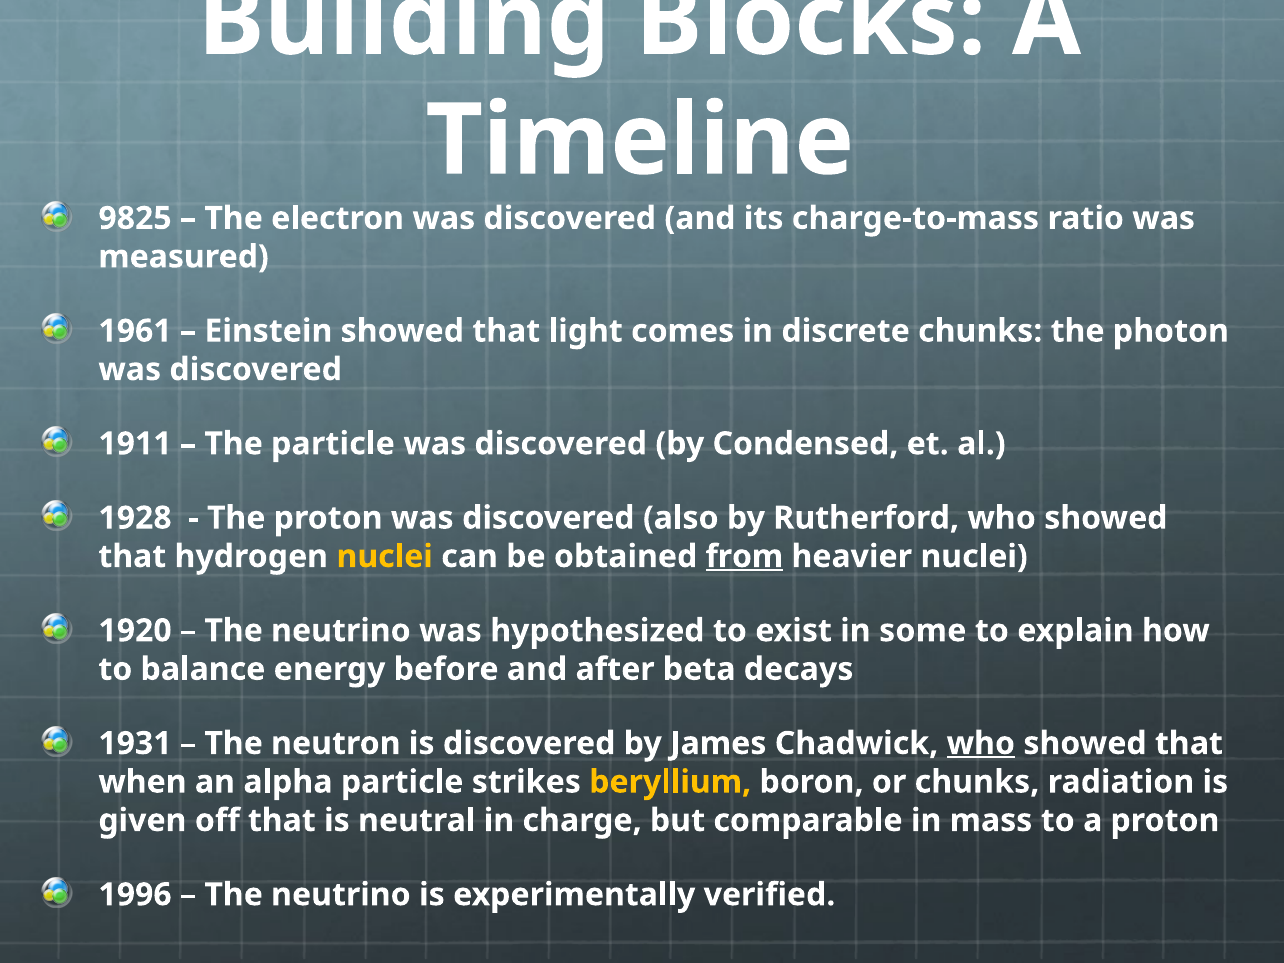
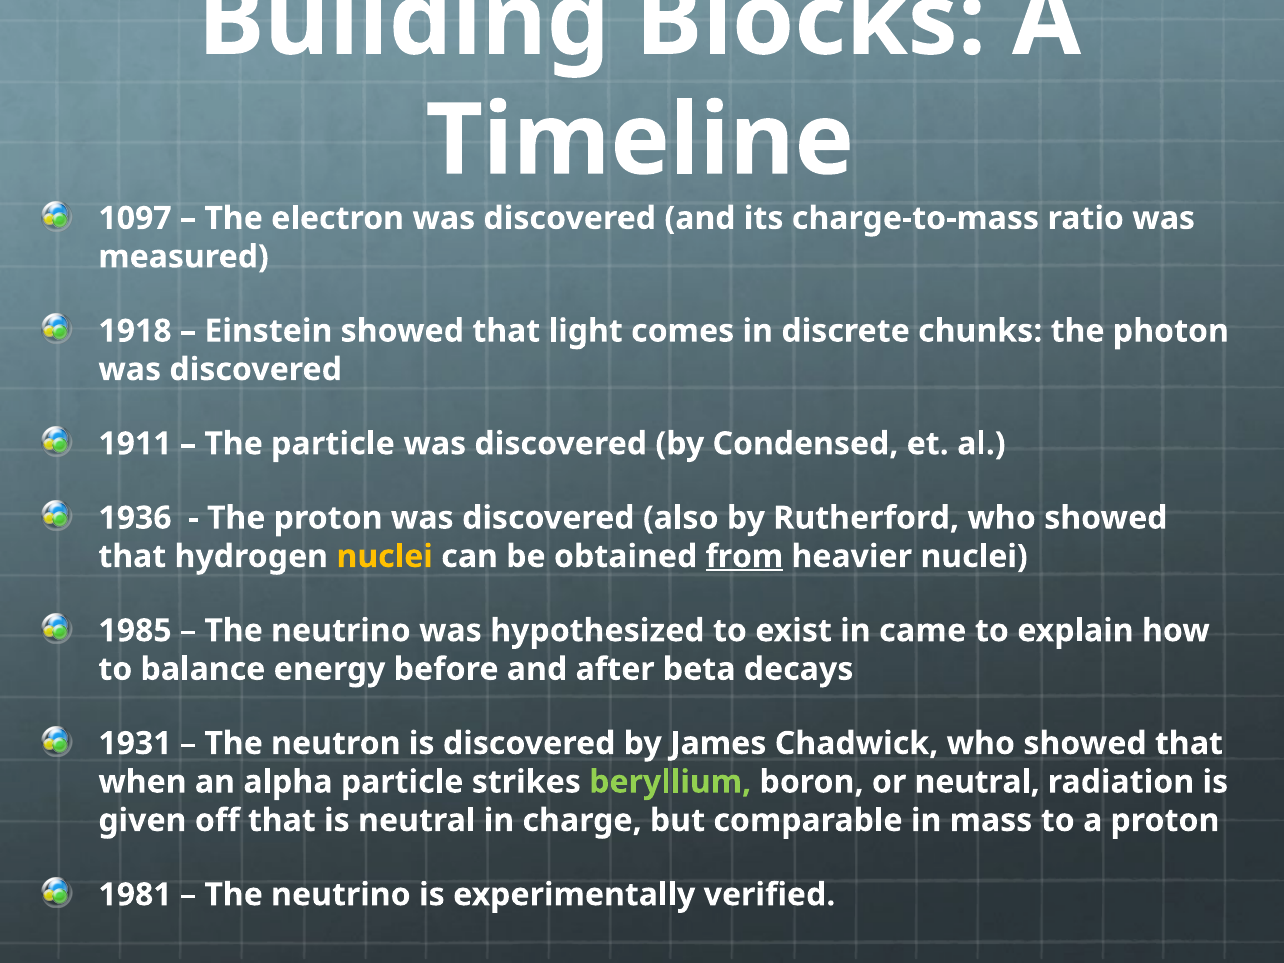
9825: 9825 -> 1097
1961: 1961 -> 1918
1928: 1928 -> 1936
1920: 1920 -> 1985
some: some -> came
who at (981, 743) underline: present -> none
beryllium colour: yellow -> light green
or chunks: chunks -> neutral
1996: 1996 -> 1981
